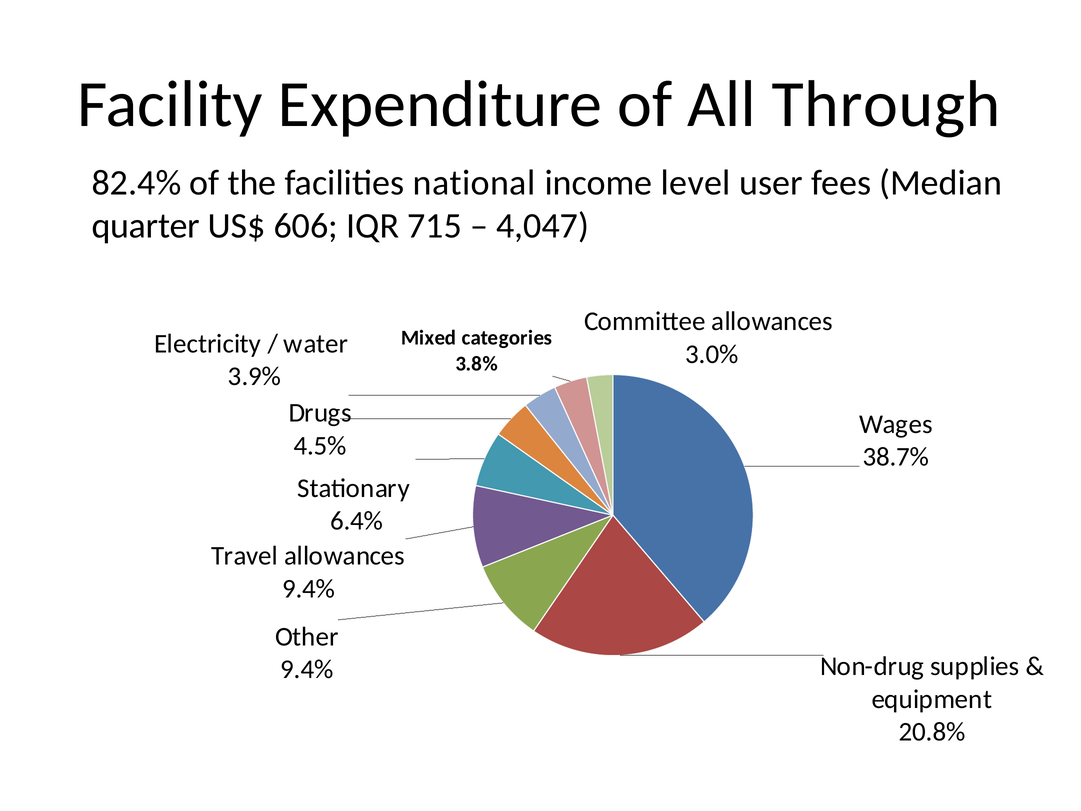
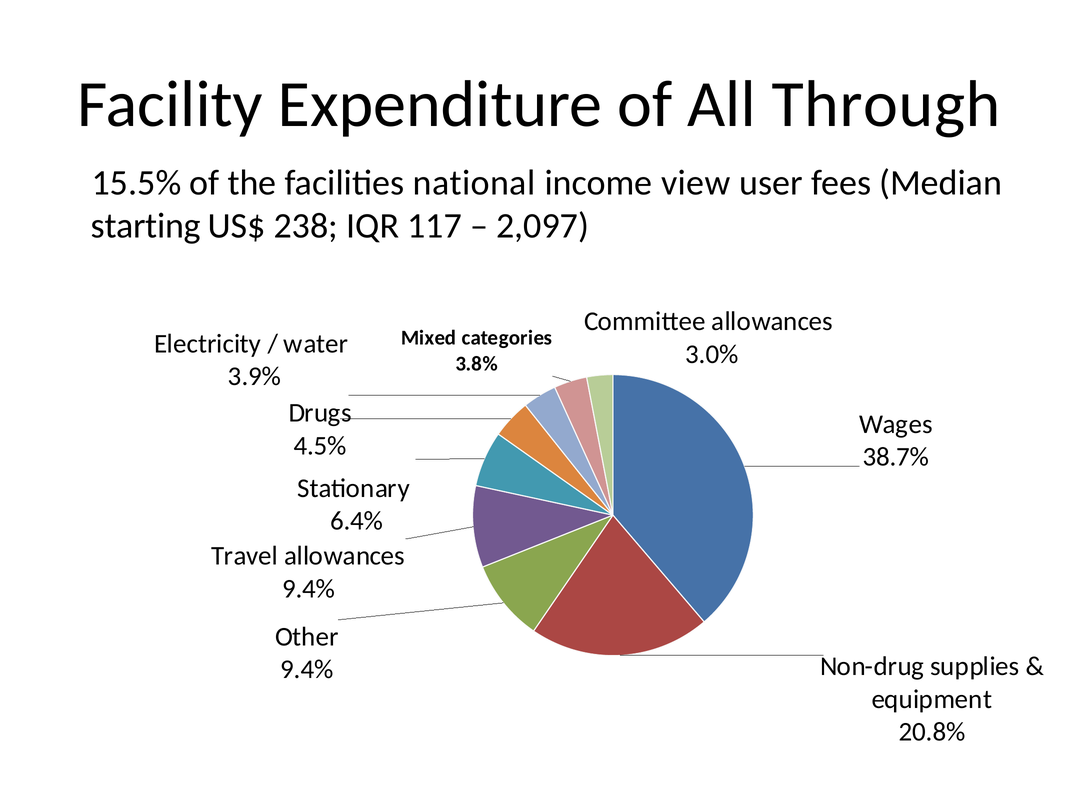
82.4%: 82.4% -> 15.5%
level: level -> view
quarter: quarter -> starting
606: 606 -> 238
715: 715 -> 117
4,047: 4,047 -> 2,097
